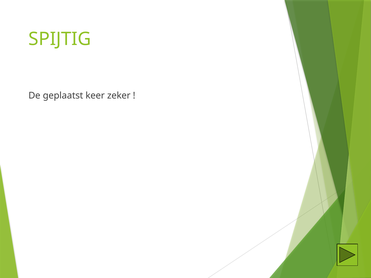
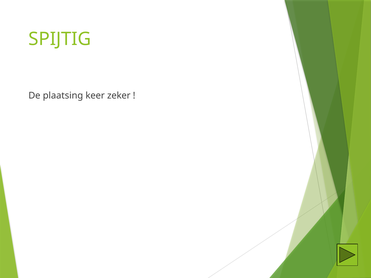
geplaatst: geplaatst -> plaatsing
